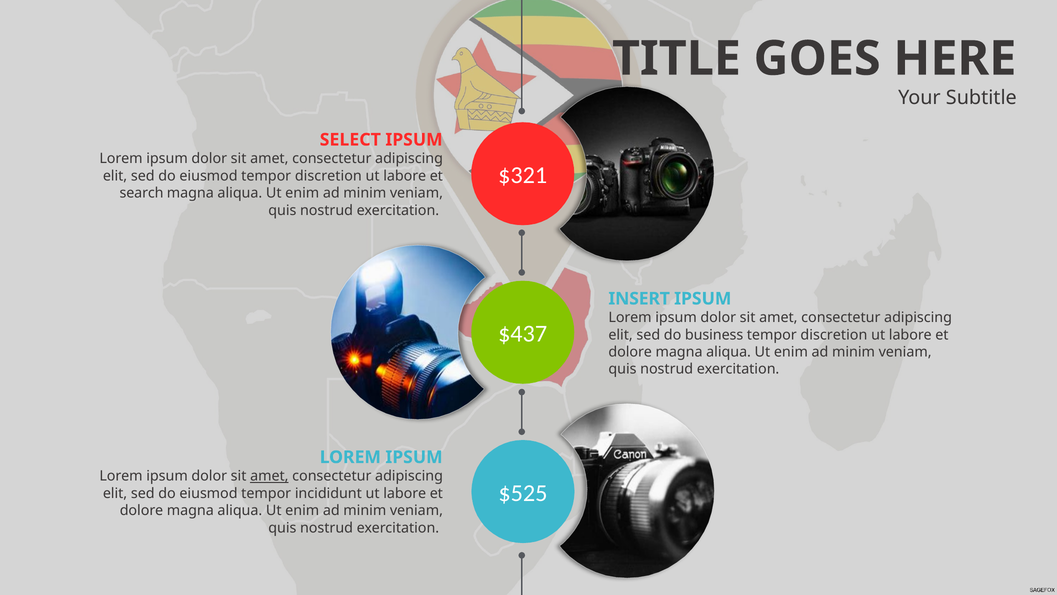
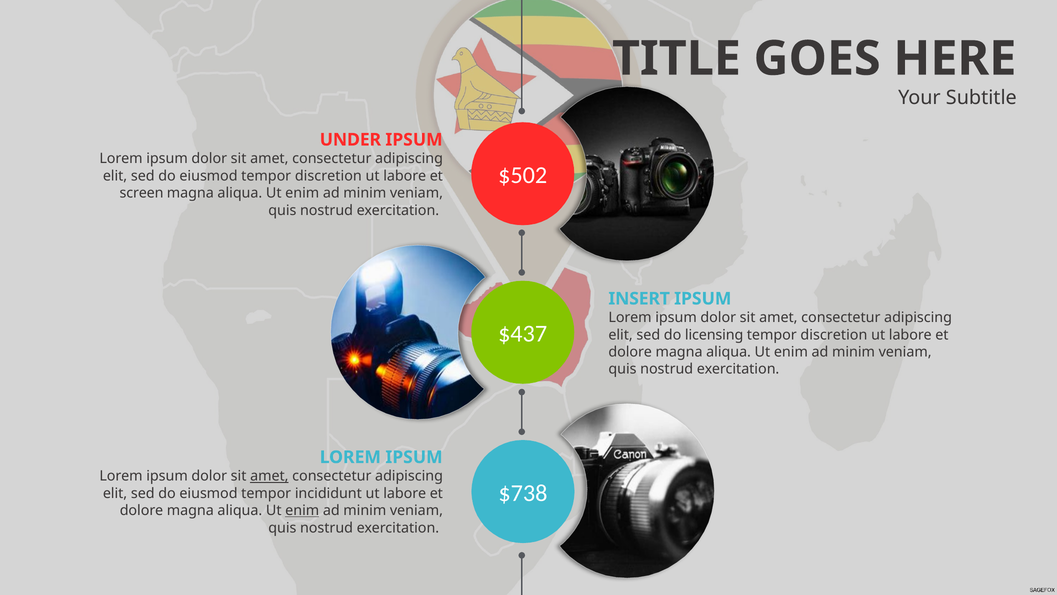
SELECT: SELECT -> UNDER
$321: $321 -> $502
search: search -> screen
business: business -> licensing
$525: $525 -> $738
enim at (302, 510) underline: none -> present
